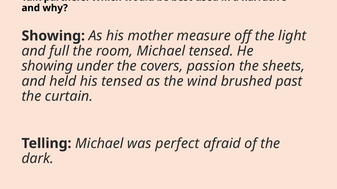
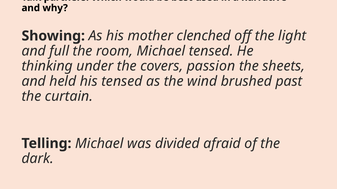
measure: measure -> clenched
showing at (47, 66): showing -> thinking
perfect: perfect -> divided
